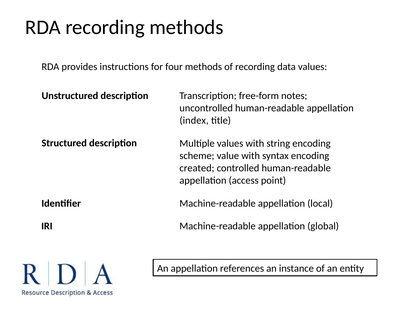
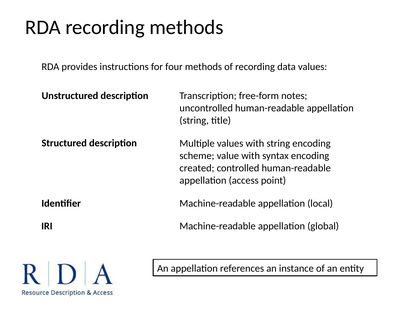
index at (194, 120): index -> string
